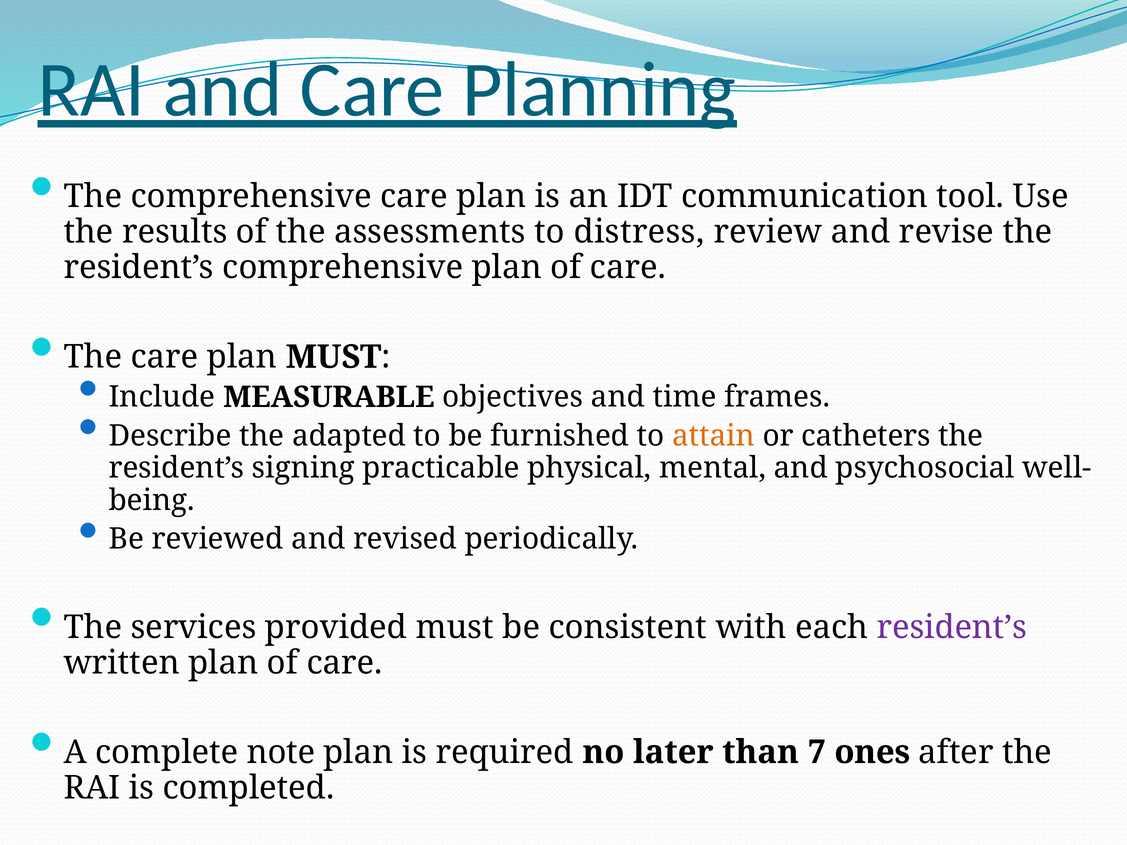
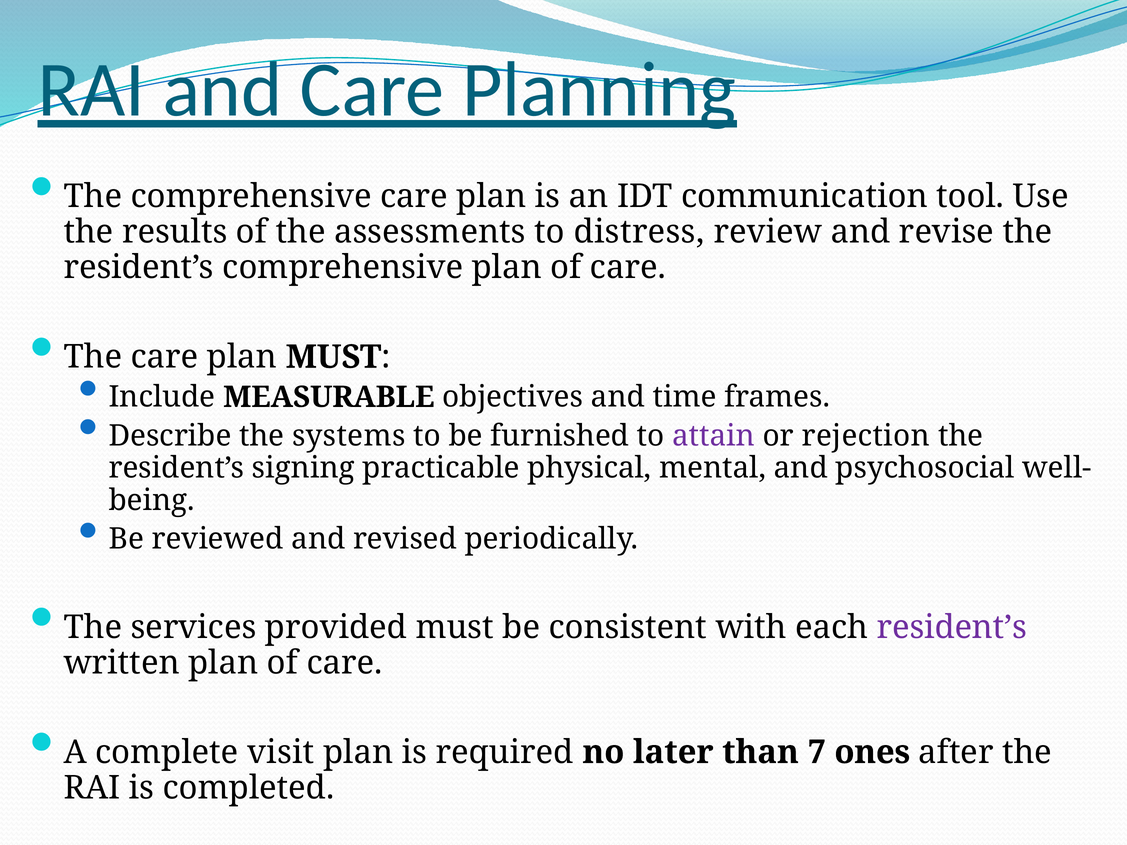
adapted: adapted -> systems
attain colour: orange -> purple
catheters: catheters -> rejection
note: note -> visit
